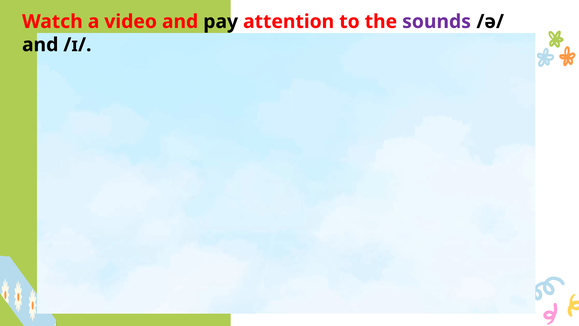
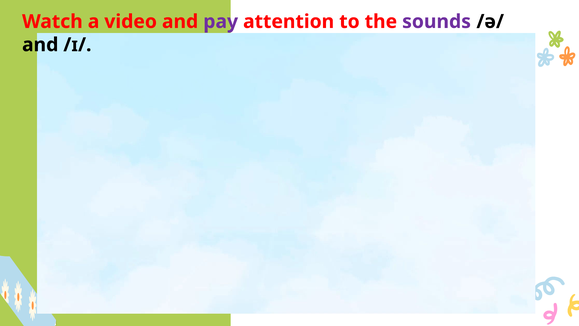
pay colour: black -> purple
